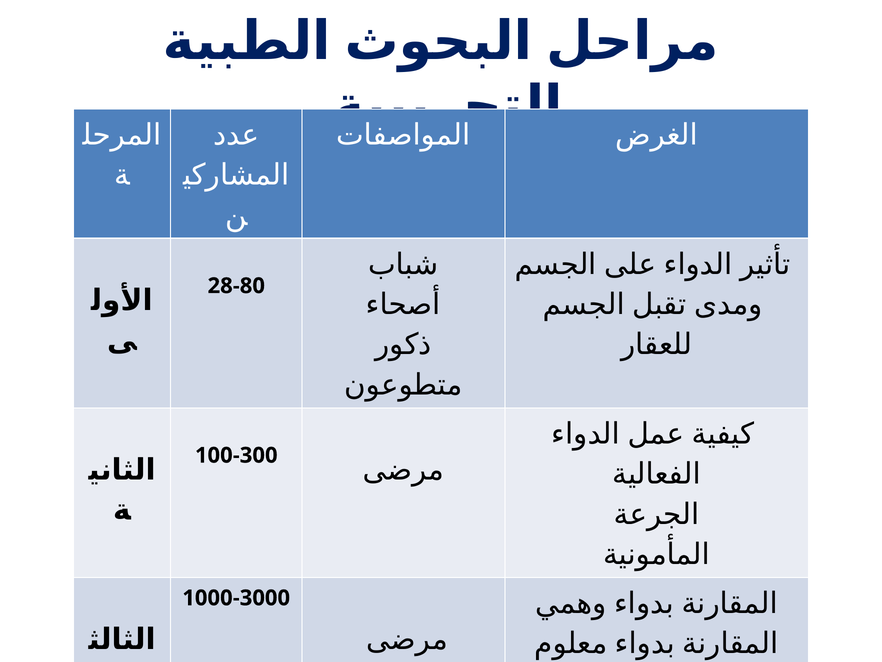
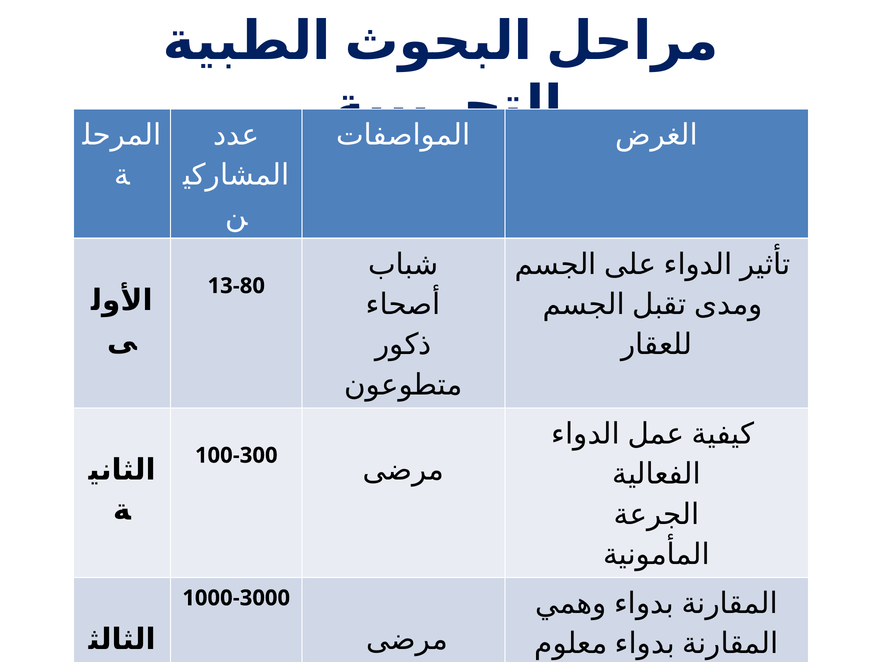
28-80: 28-80 -> 13-80
